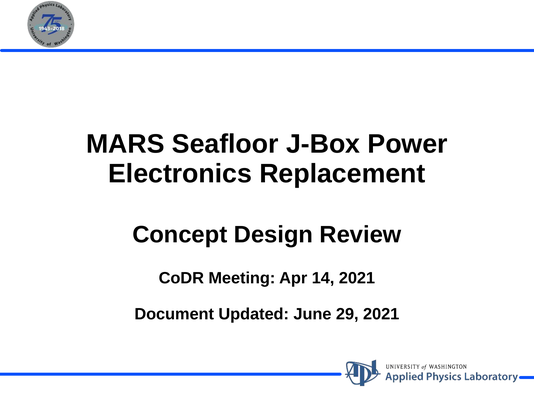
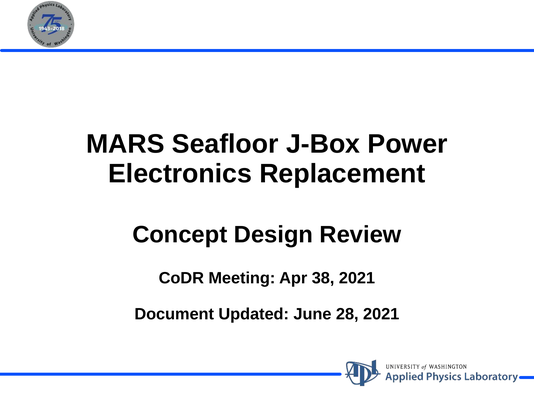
14: 14 -> 38
29: 29 -> 28
